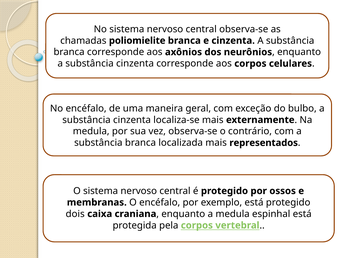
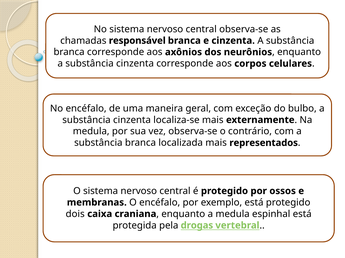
poliomielite: poliomielite -> responsável
pela corpos: corpos -> drogas
